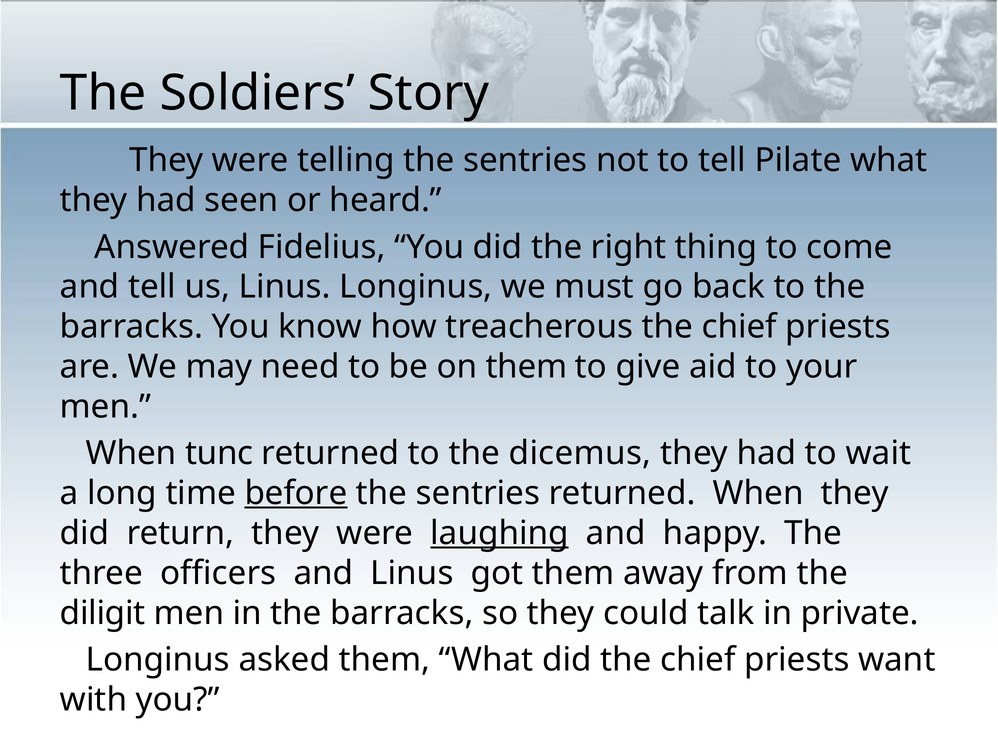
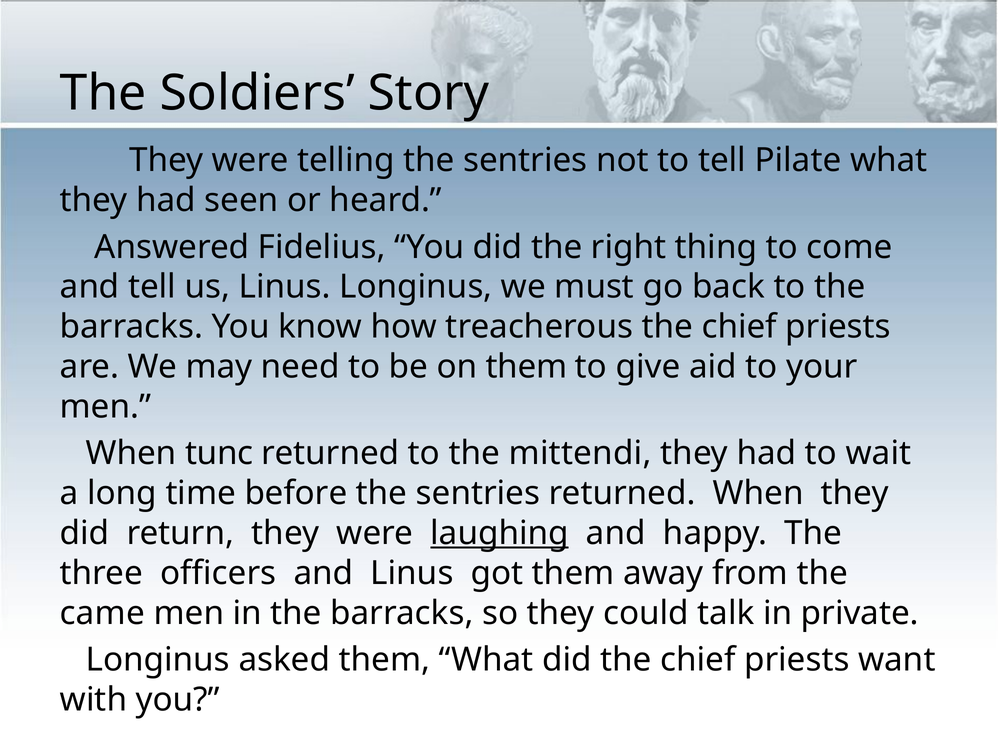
dicemus: dicemus -> mittendi
before underline: present -> none
diligit: diligit -> came
